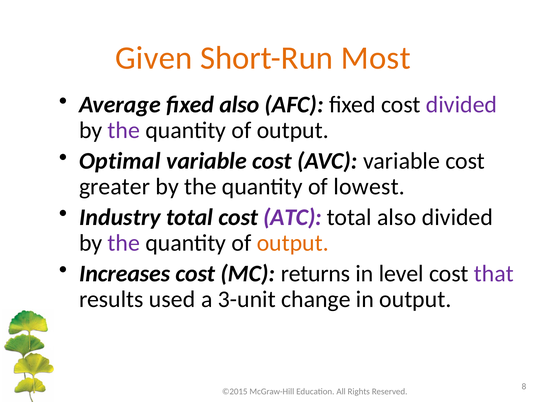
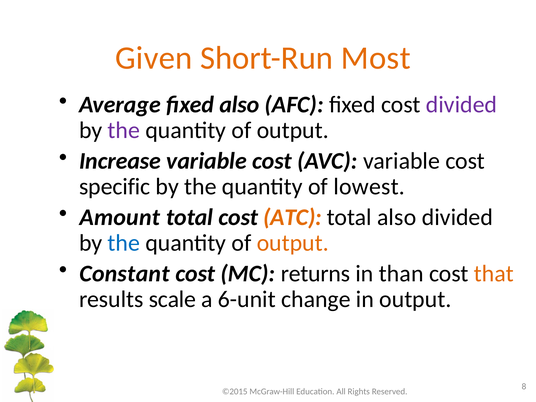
Optimal: Optimal -> Increase
greater: greater -> specific
Industry: Industry -> Amount
ATC colour: purple -> orange
the at (124, 243) colour: purple -> blue
Increases: Increases -> Constant
level: level -> than
that colour: purple -> orange
used: used -> scale
3-unit: 3-unit -> 6-unit
